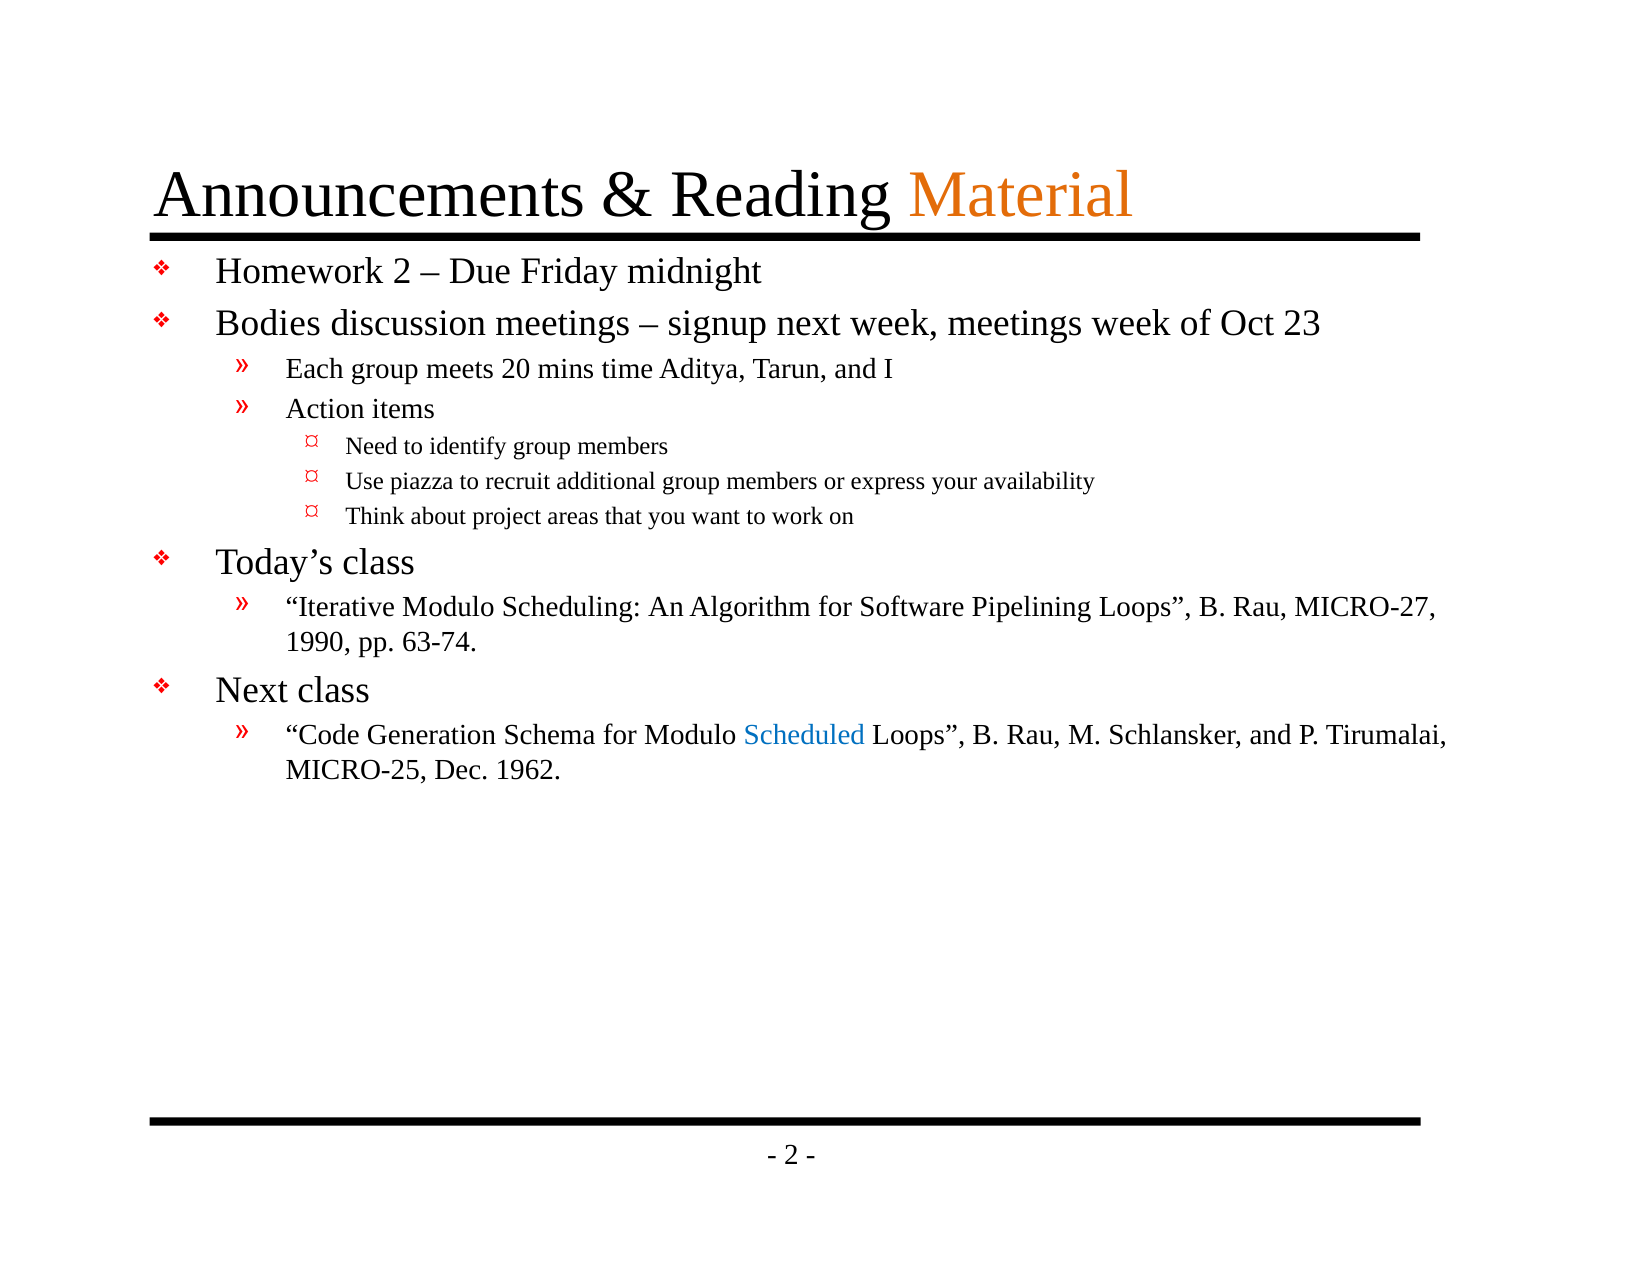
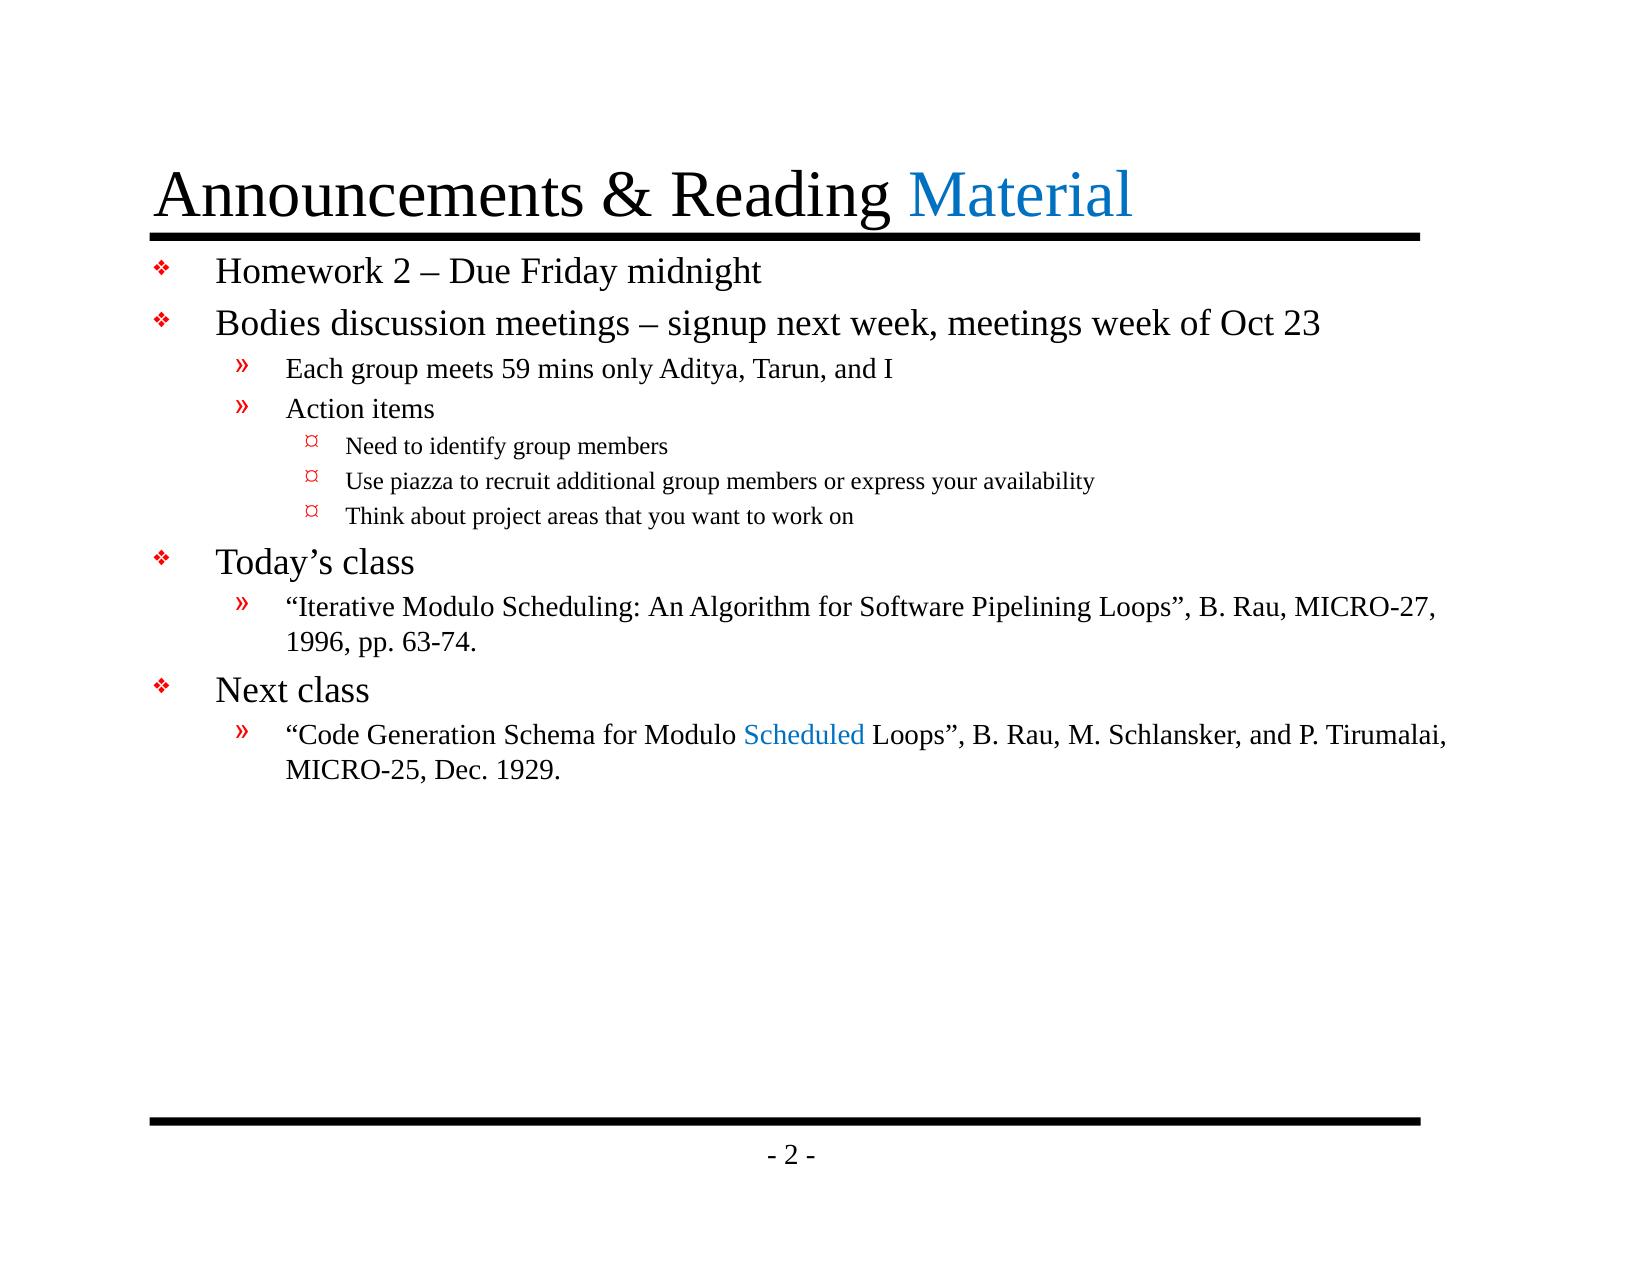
Material colour: orange -> blue
20: 20 -> 59
time: time -> only
1990: 1990 -> 1996
1962: 1962 -> 1929
